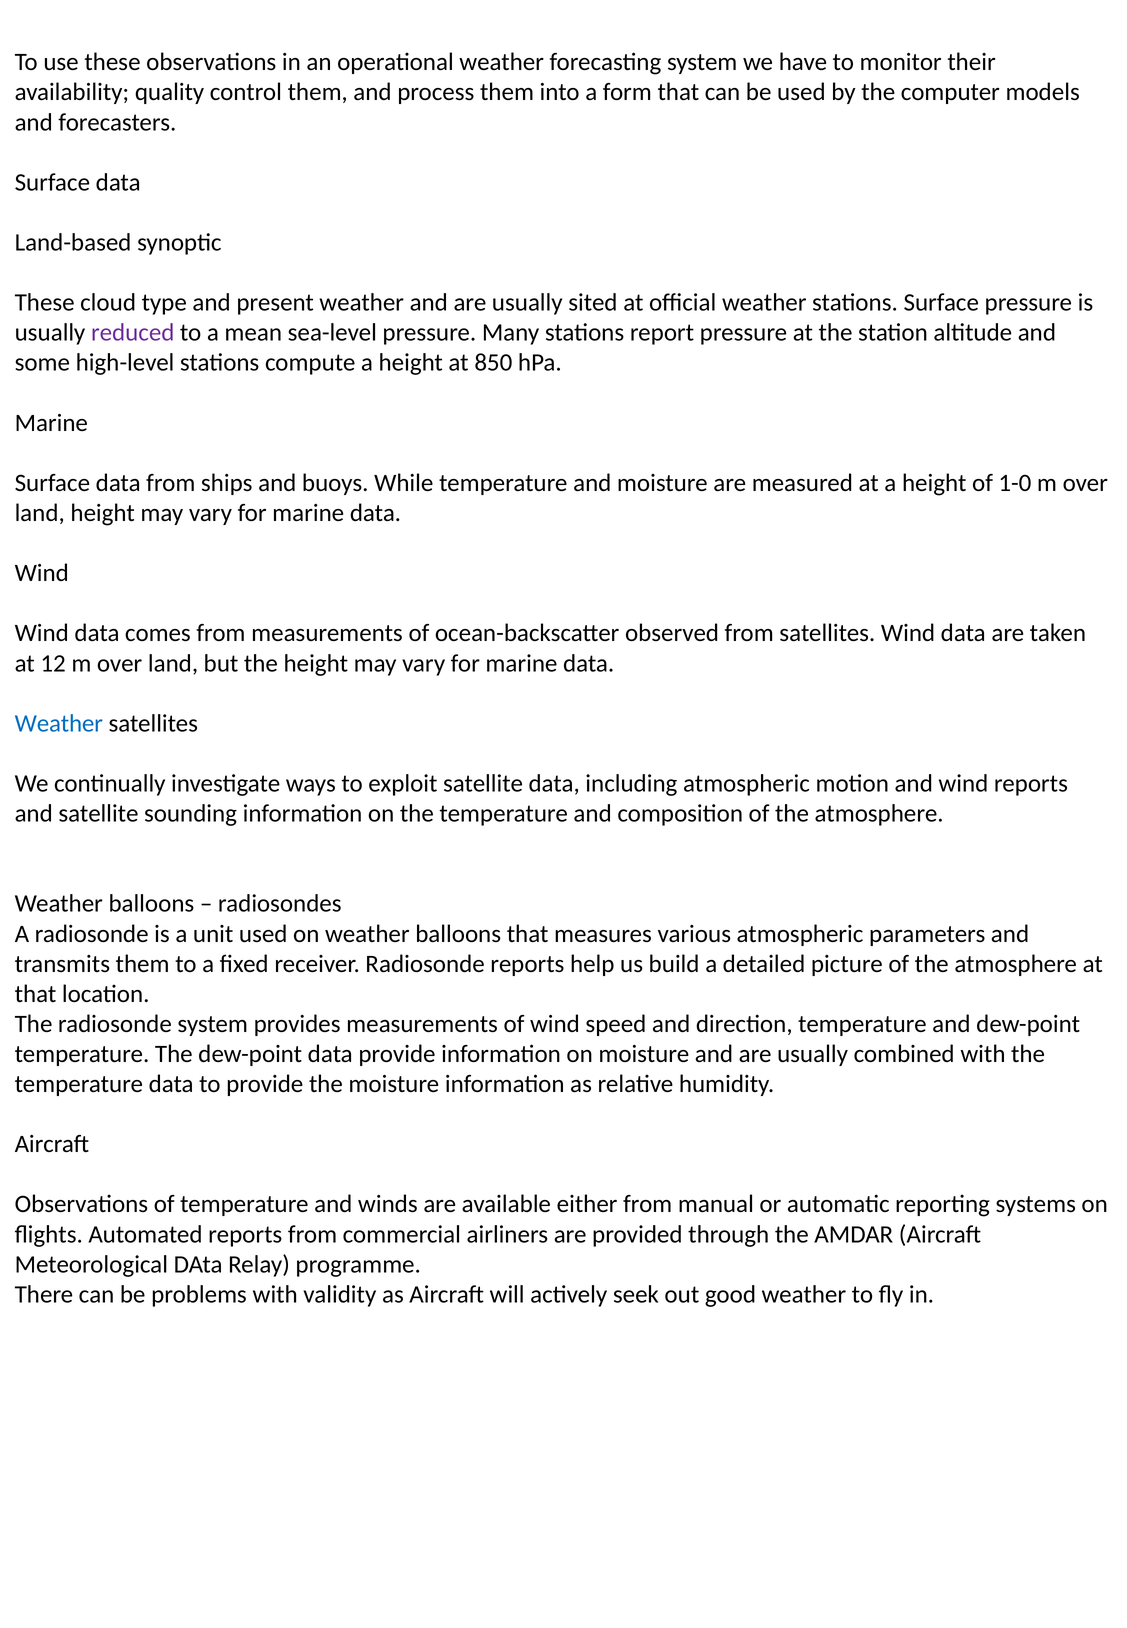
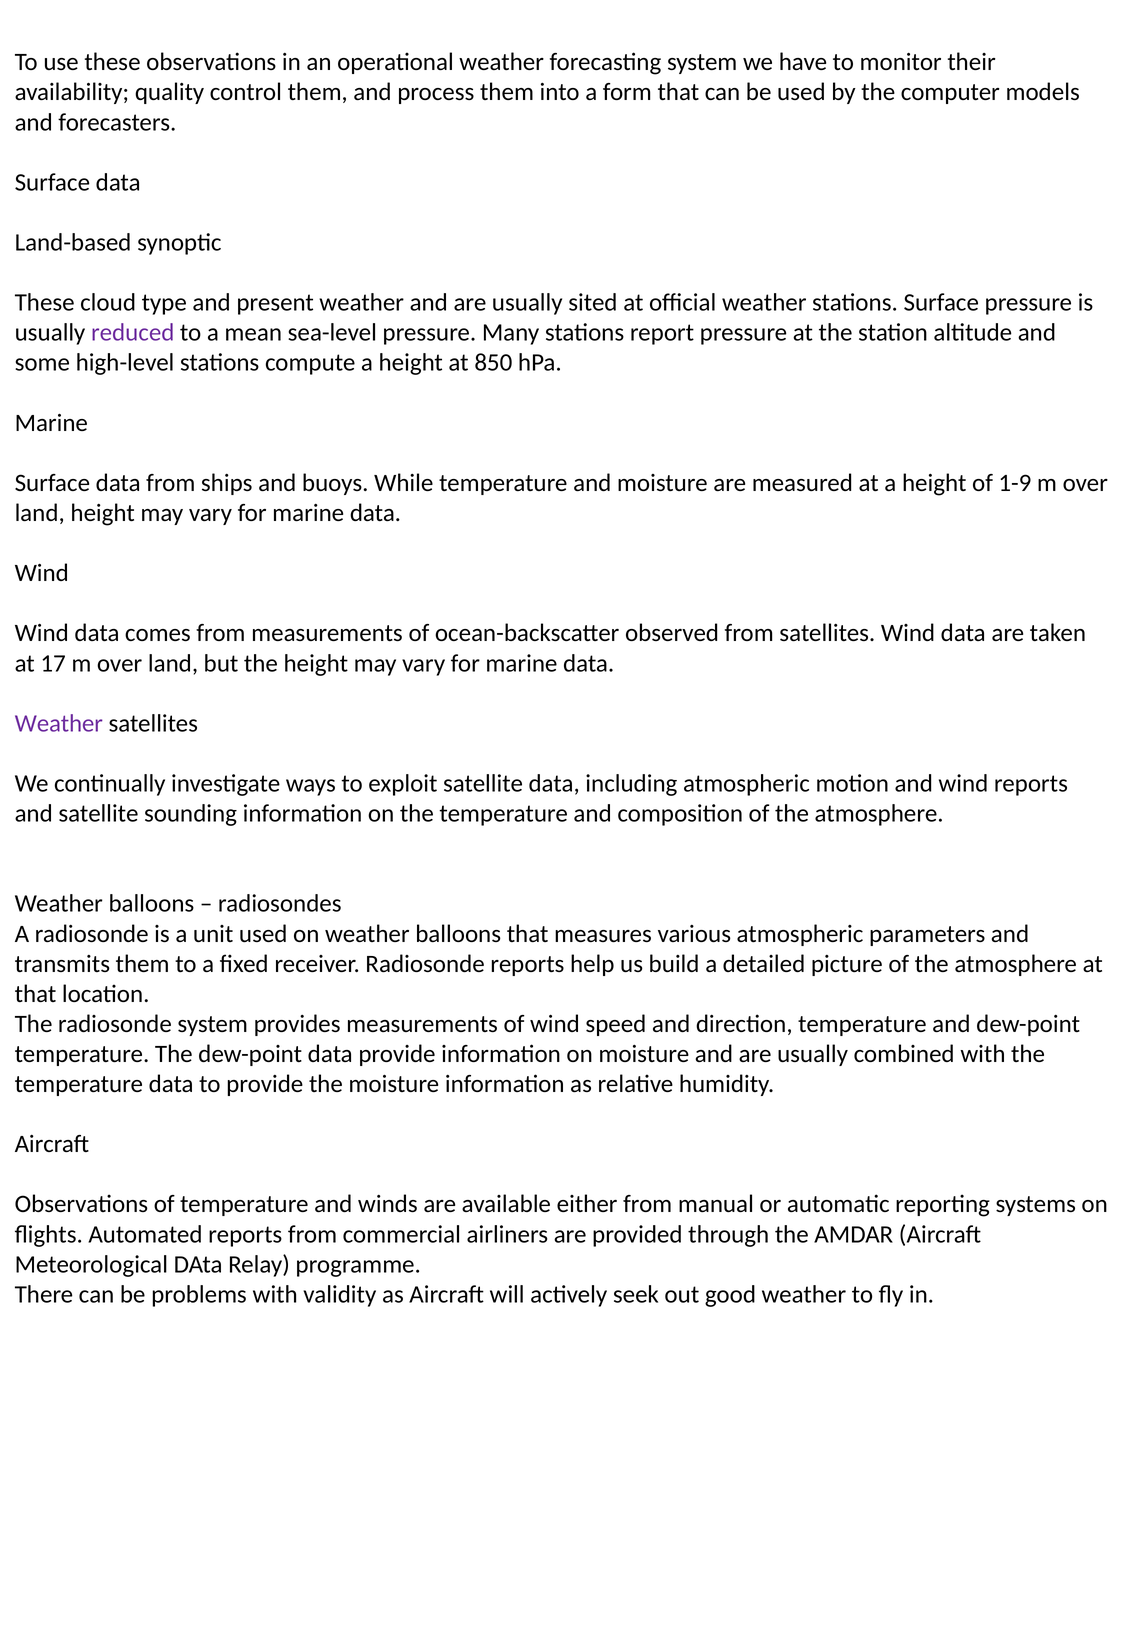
1-0: 1-0 -> 1-9
12: 12 -> 17
Weather at (59, 723) colour: blue -> purple
